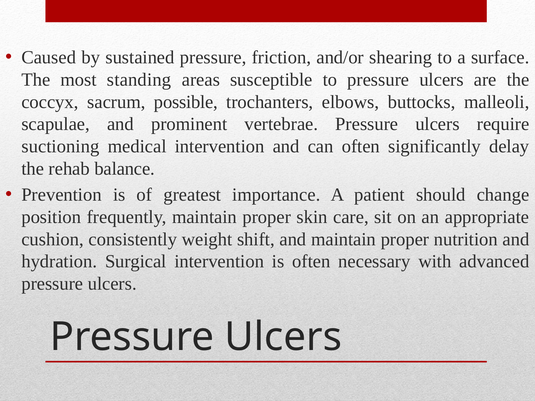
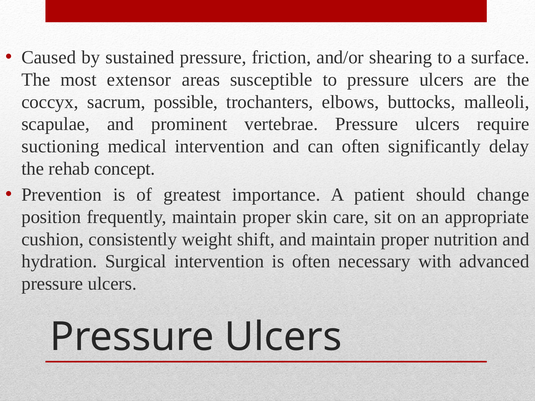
standing: standing -> extensor
balance: balance -> concept
